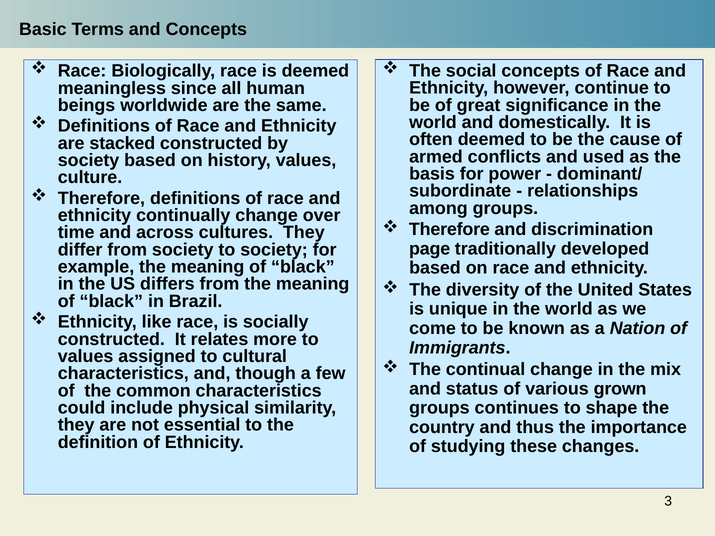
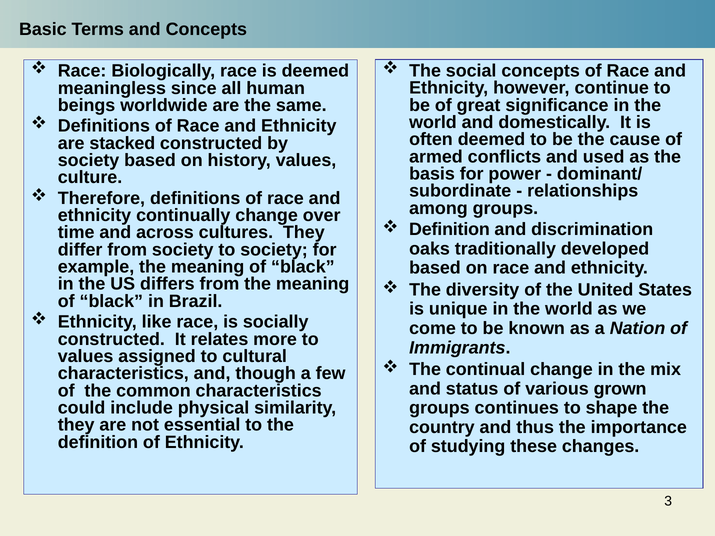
Therefore at (449, 230): Therefore -> Definition
page: page -> oaks
